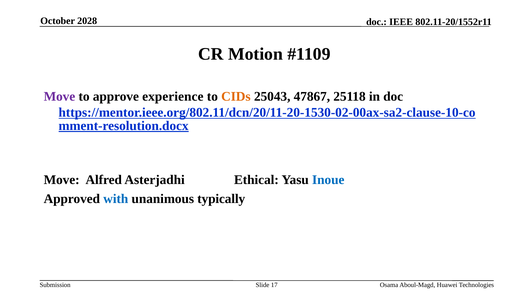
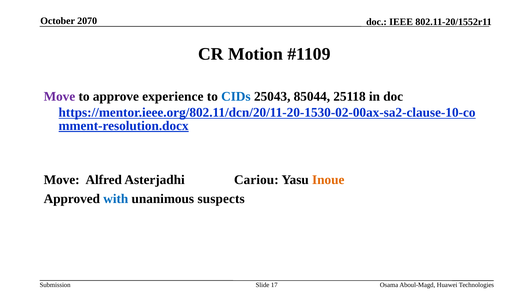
2028: 2028 -> 2070
CIDs colour: orange -> blue
47867: 47867 -> 85044
Ethical: Ethical -> Cariou
Inoue colour: blue -> orange
typically: typically -> suspects
